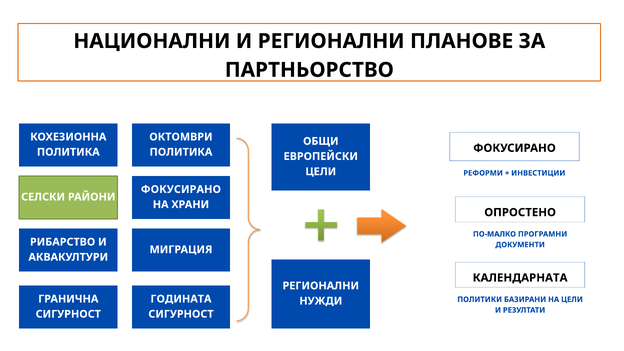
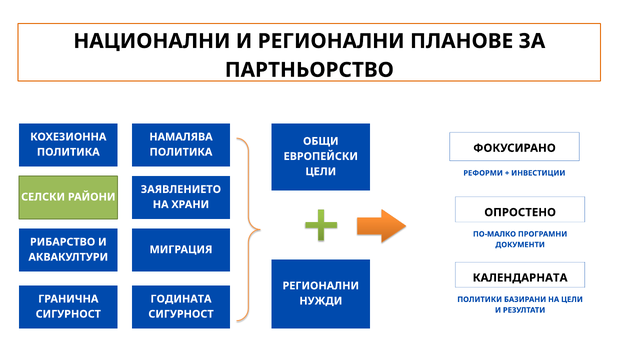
ОКТОМВРИ: ОКТОМВРИ -> НАМАЛЯВА
ФОКУСИРАНО at (181, 189): ФОКУСИРАНО -> ЗАЯВЛЕНИЕТО
